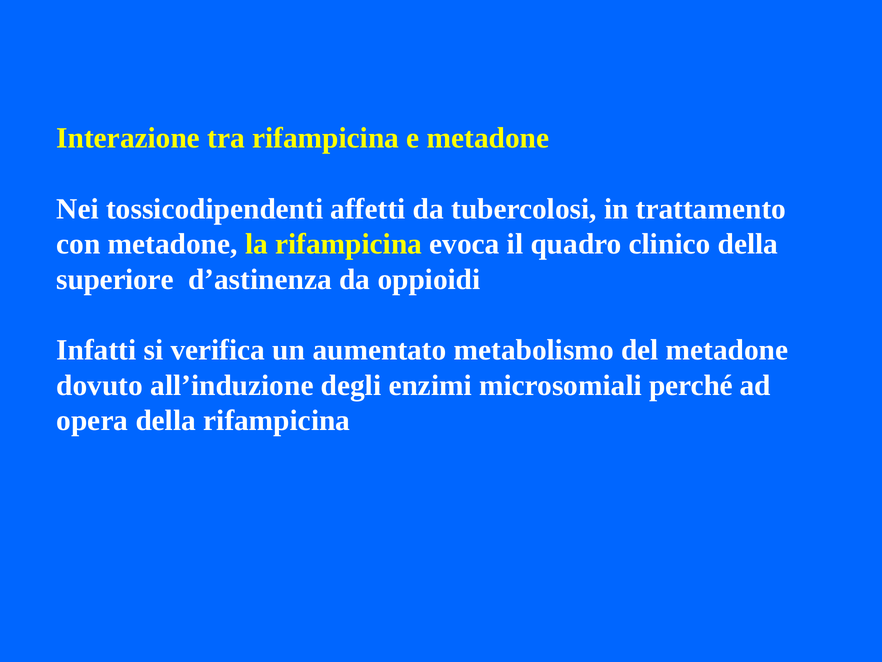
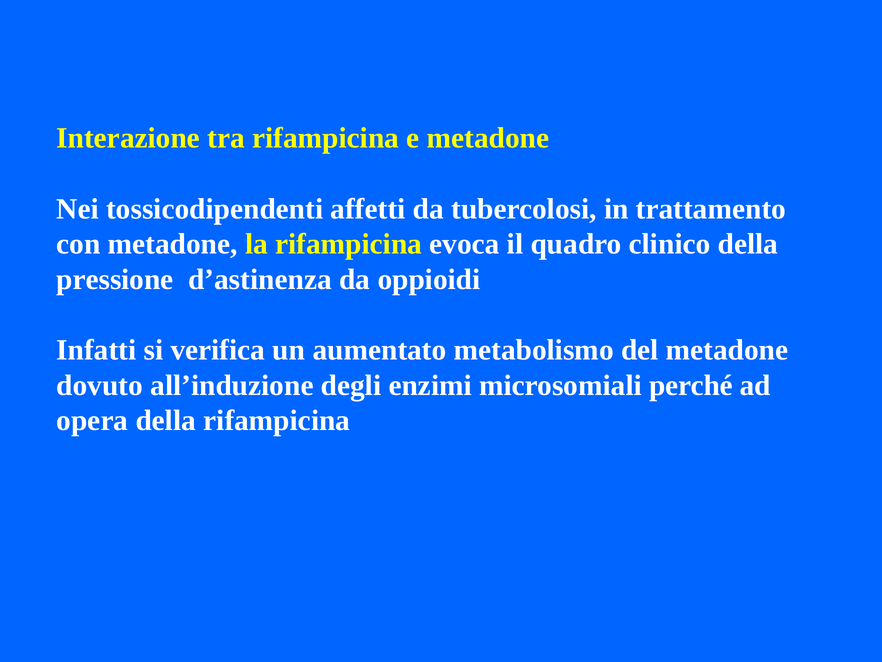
superiore: superiore -> pressione
